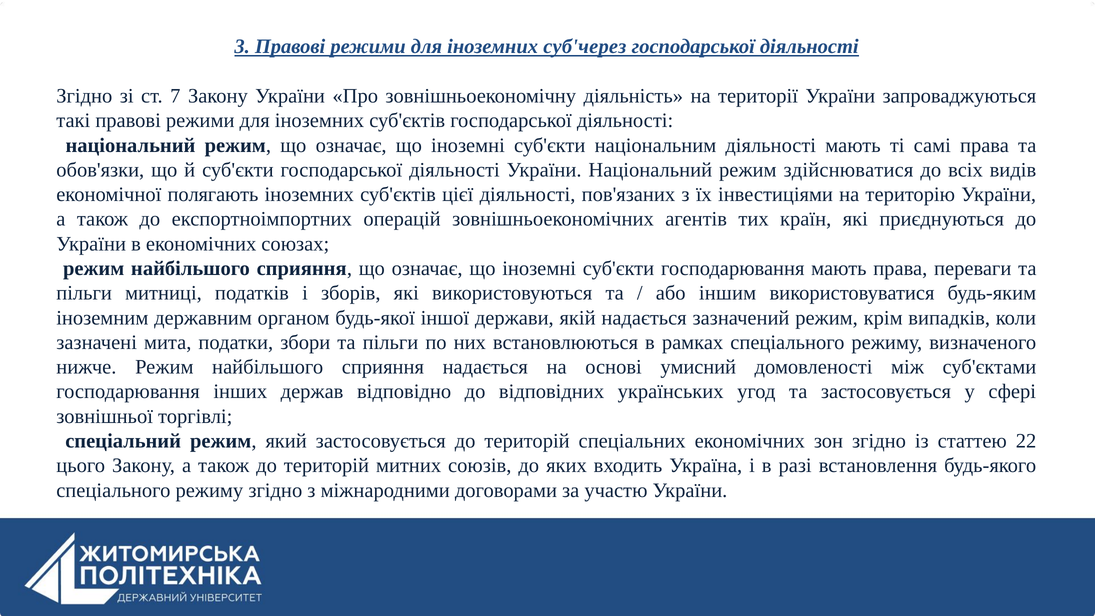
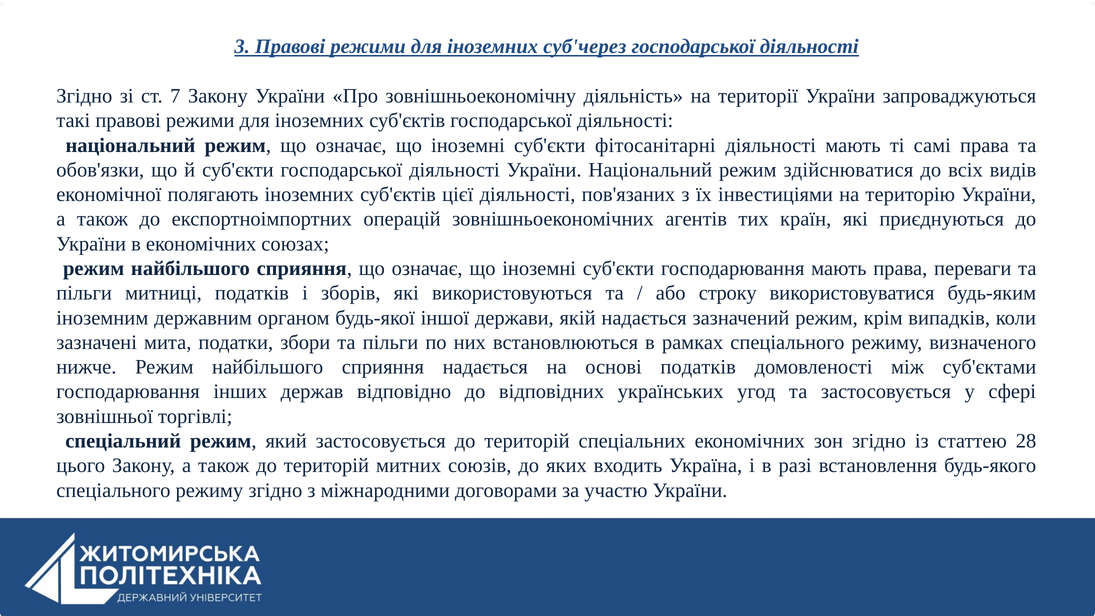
національним: національним -> фітосанітарні
іншим: іншим -> строку
основі умисний: умисний -> податків
22: 22 -> 28
